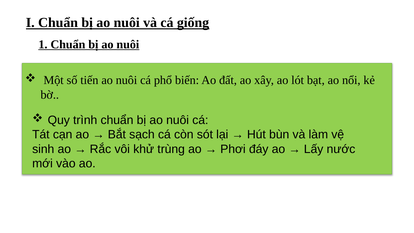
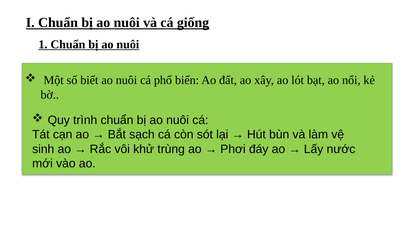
tiến: tiến -> biết
